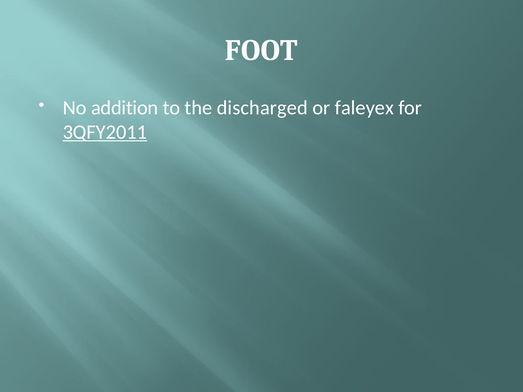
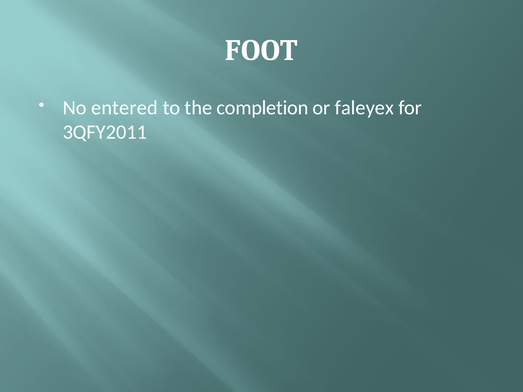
addition: addition -> entered
discharged: discharged -> completion
3QFY2011 underline: present -> none
